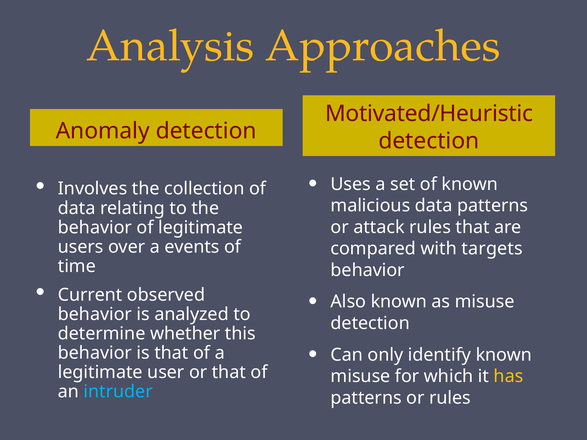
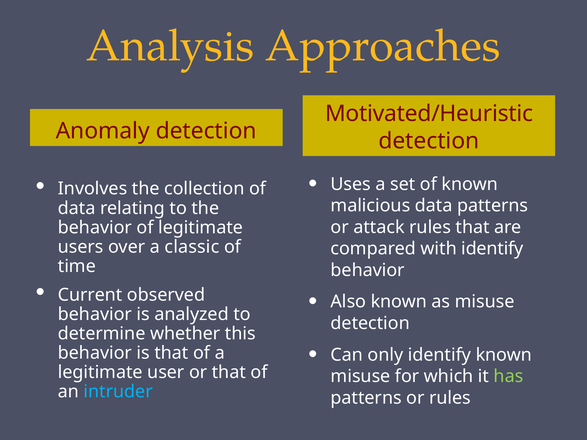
events: events -> classic
with targets: targets -> identify
has colour: yellow -> light green
